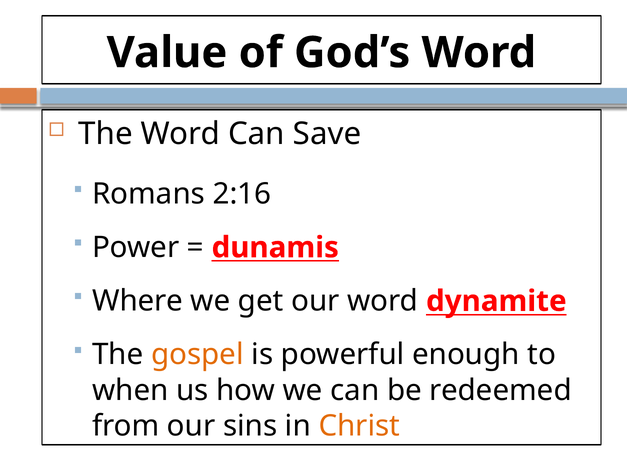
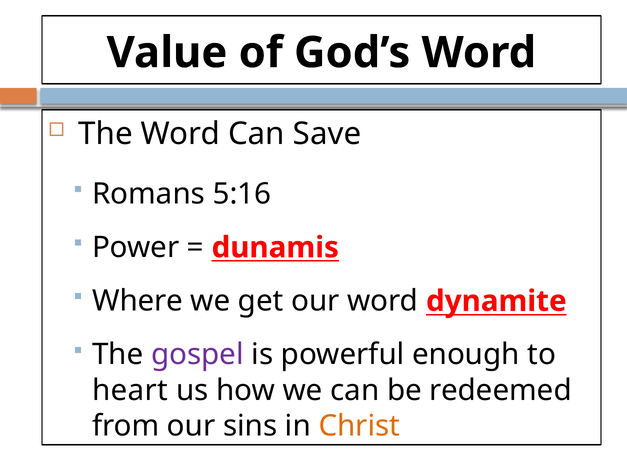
2:16: 2:16 -> 5:16
gospel colour: orange -> purple
when: when -> heart
